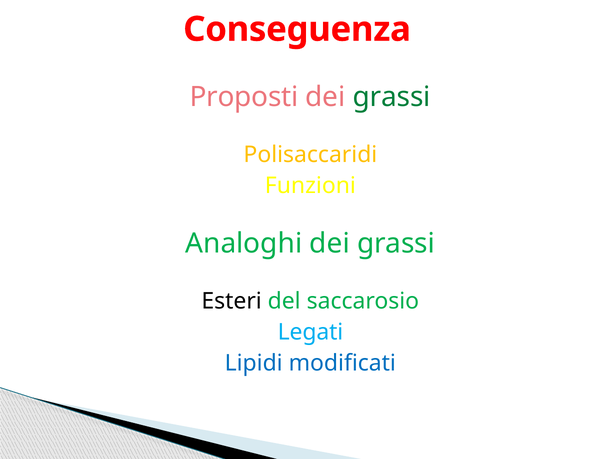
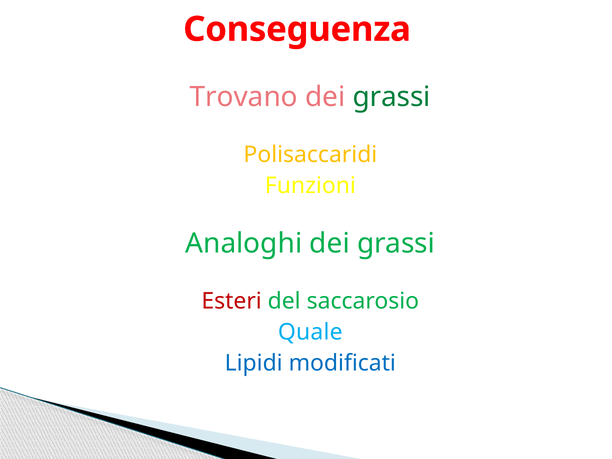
Proposti: Proposti -> Trovano
Esteri colour: black -> red
Legati: Legati -> Quale
